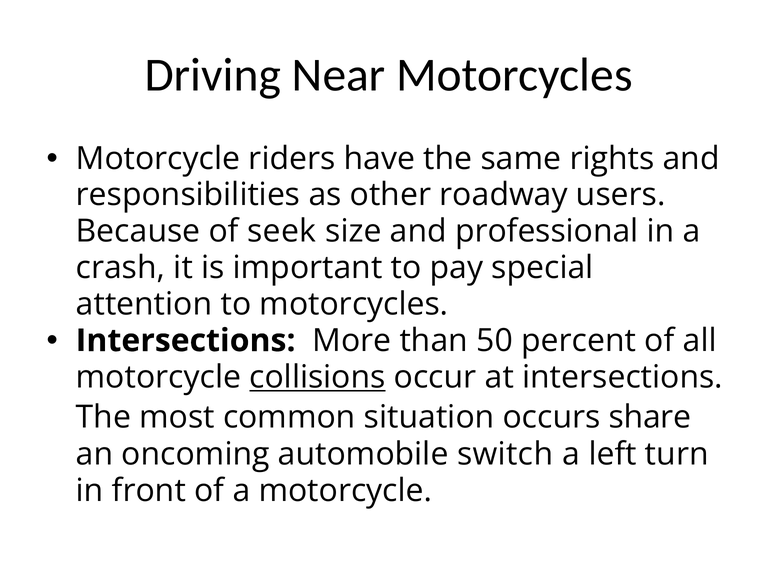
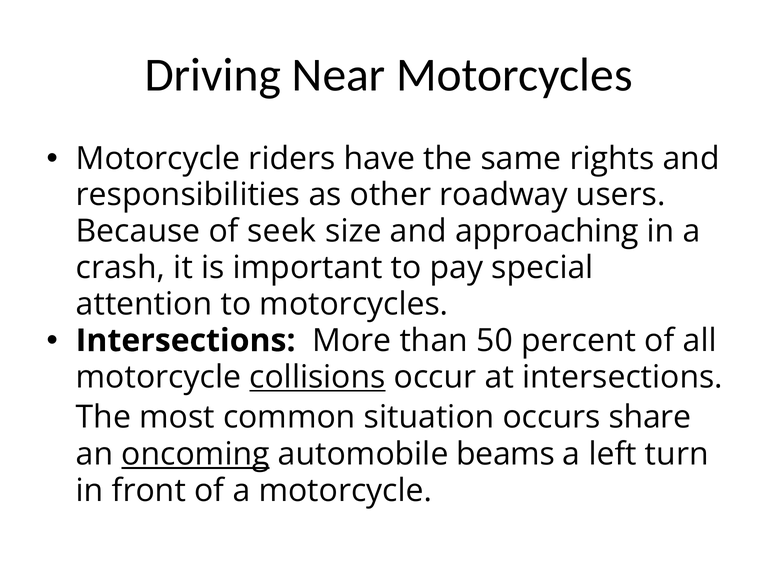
professional: professional -> approaching
oncoming underline: none -> present
switch: switch -> beams
